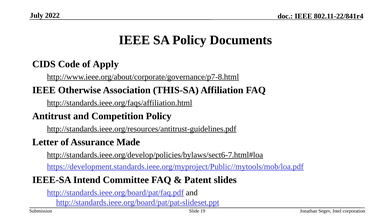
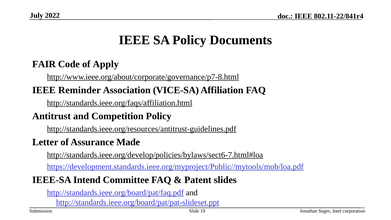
CIDS: CIDS -> FAIR
Otherwise: Otherwise -> Reminder
THIS-SA: THIS-SA -> VICE-SA
